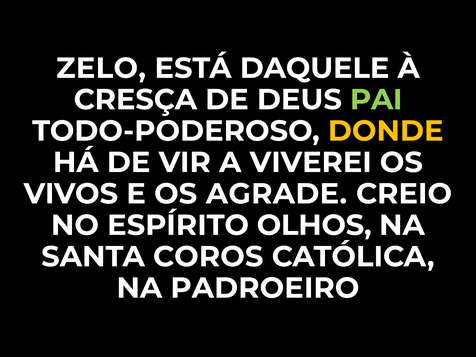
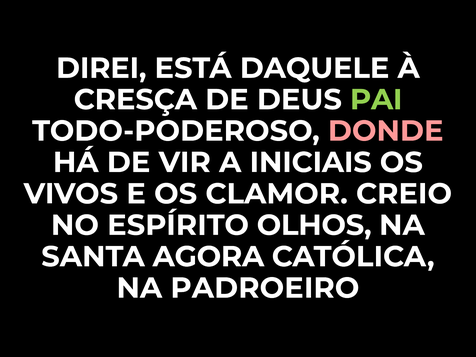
ZELO: ZELO -> DIREI
DONDE colour: yellow -> pink
VIVEREI: VIVEREI -> INICIAIS
AGRADE: AGRADE -> CLAMOR
COROS: COROS -> AGORA
